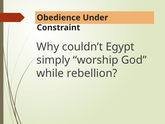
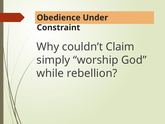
Egypt: Egypt -> Claim
